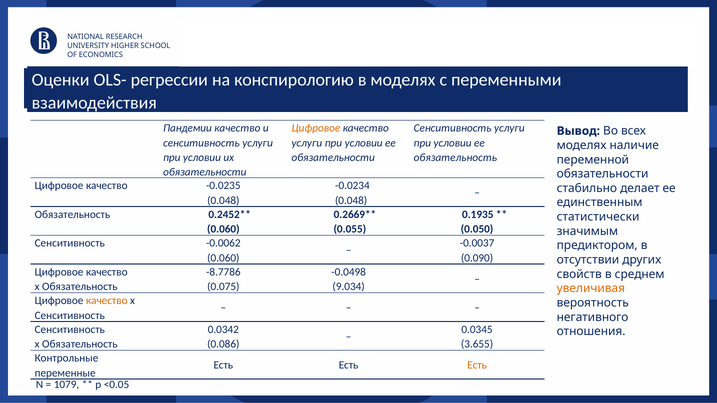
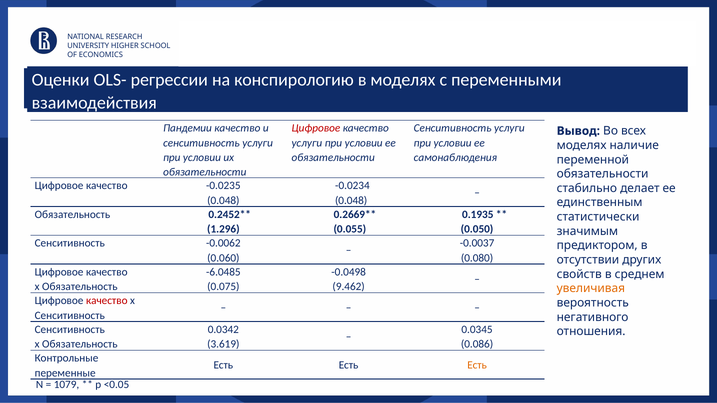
Цифровое at (316, 128) colour: orange -> red
обязательность at (455, 158): обязательность -> самонаблюдения
0.060 at (223, 229): 0.060 -> 1.296
0.090: 0.090 -> 0.080
-8.7786: -8.7786 -> -6.0485
9.034: 9.034 -> 9.462
качество at (107, 301) colour: orange -> red
0.086: 0.086 -> 3.619
3.655: 3.655 -> 0.086
